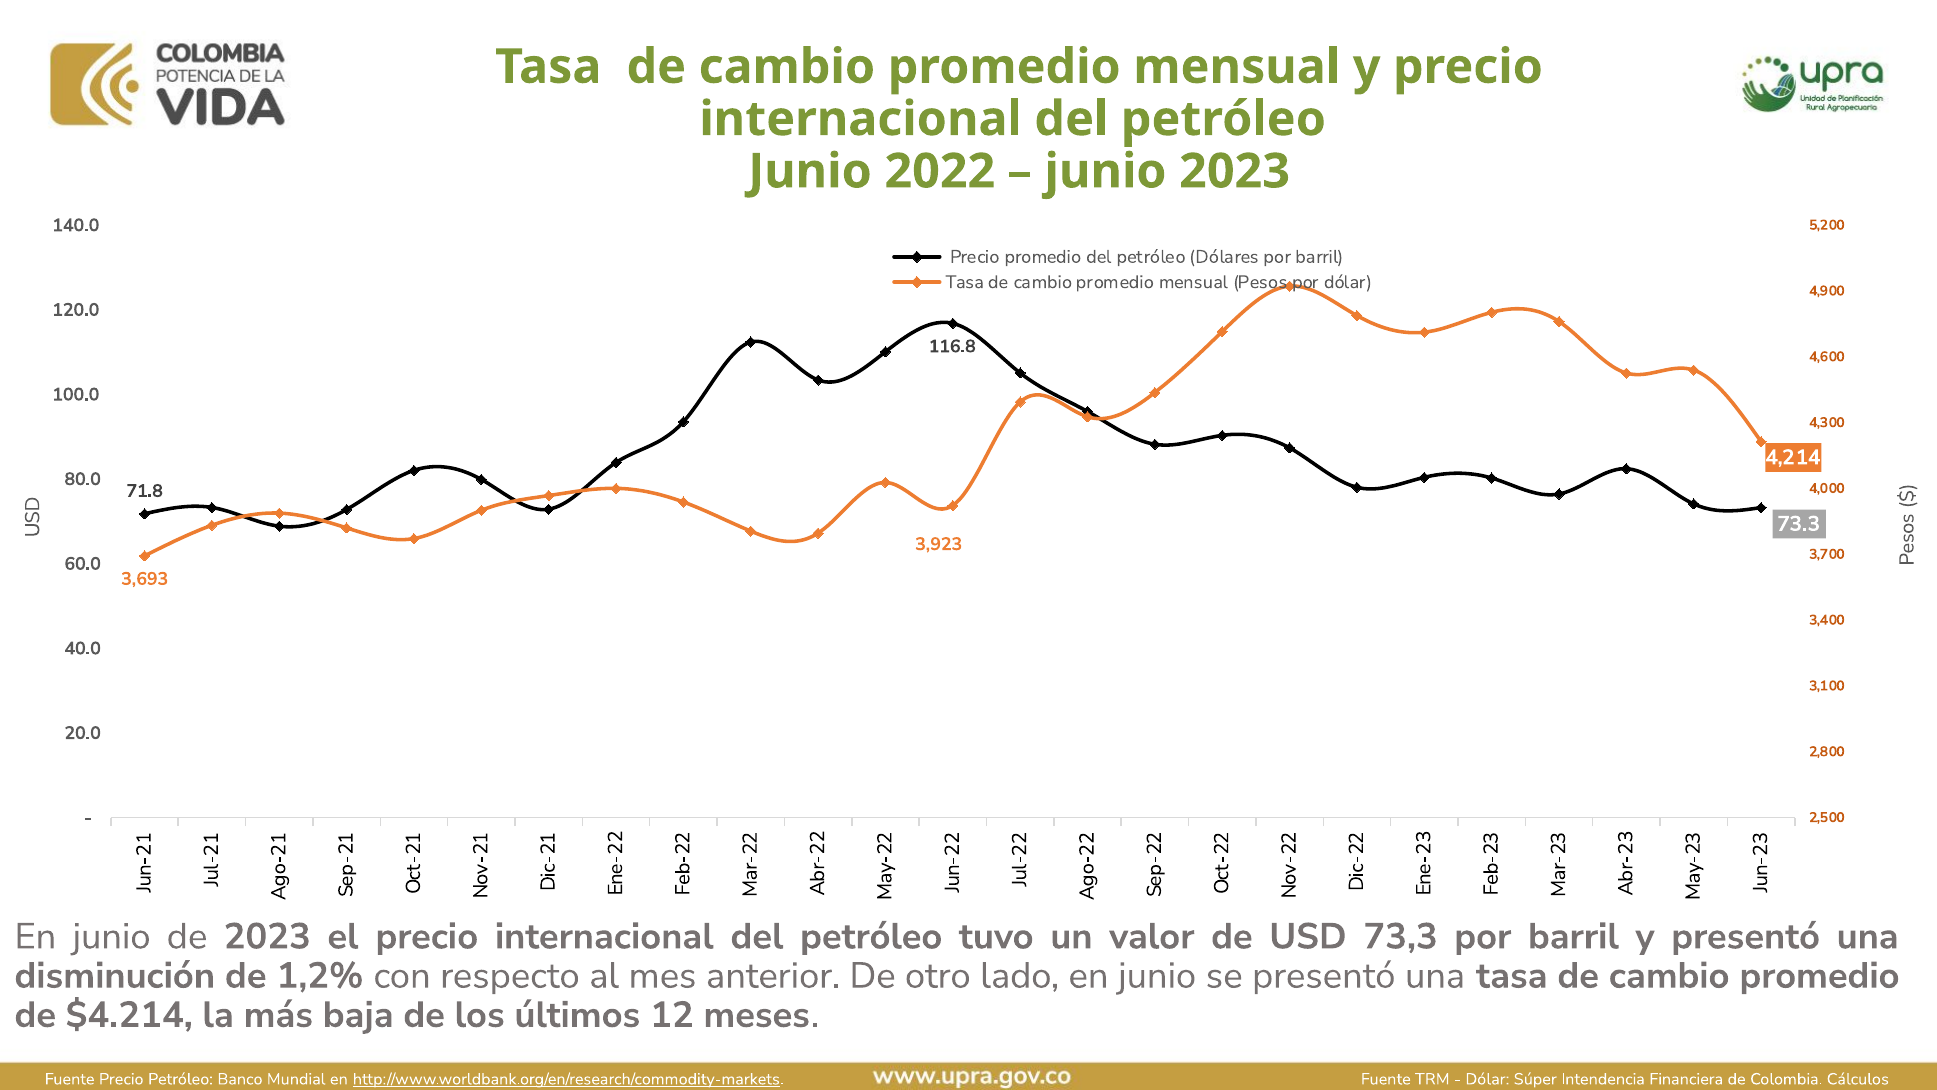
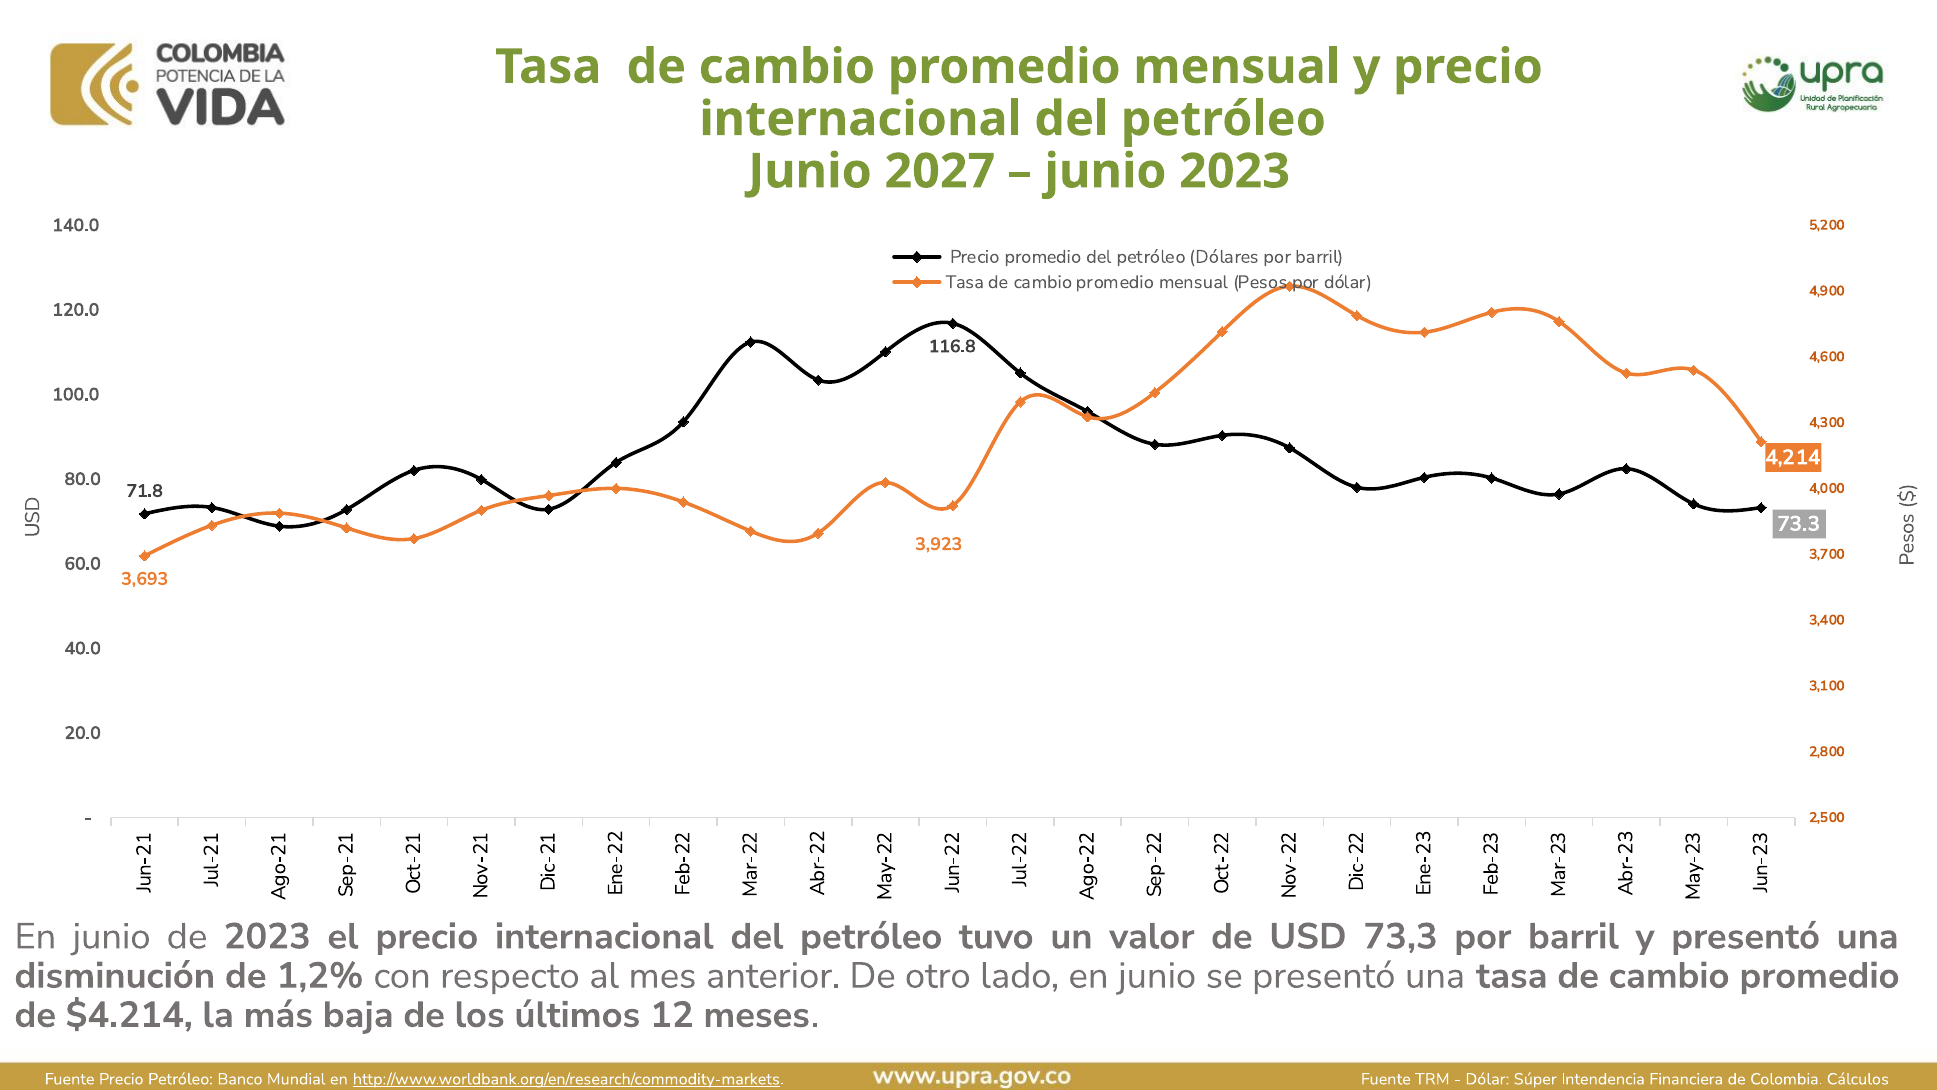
2022: 2022 -> 2027
